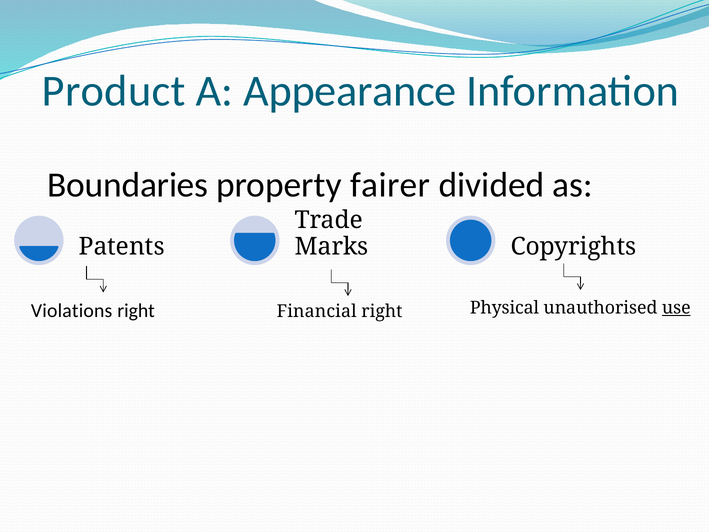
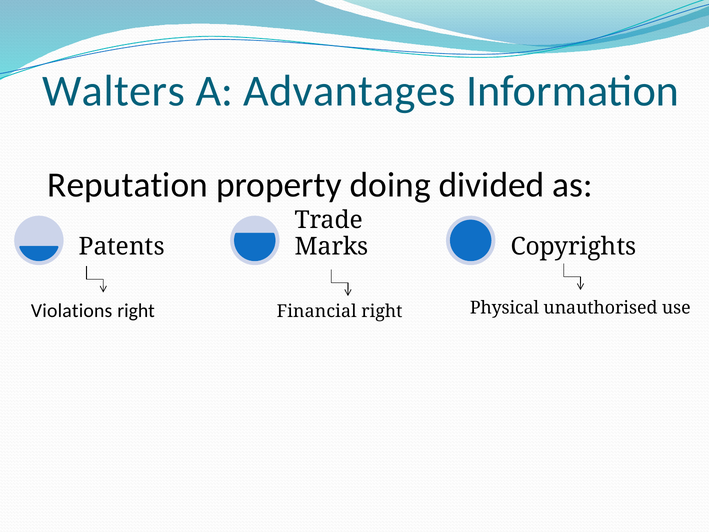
Product: Product -> Walters
Appearance: Appearance -> Advantages
Boundaries: Boundaries -> Reputation
fairer: fairer -> doing
use underline: present -> none
